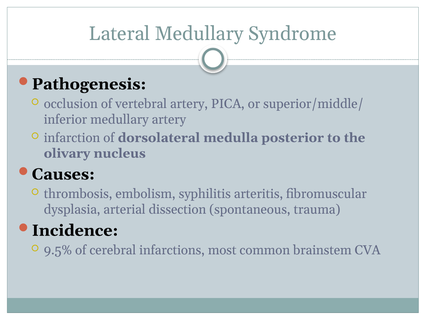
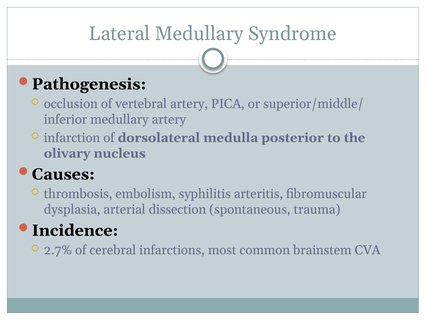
9.5%: 9.5% -> 2.7%
